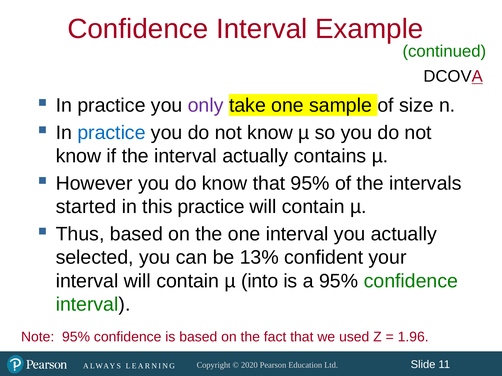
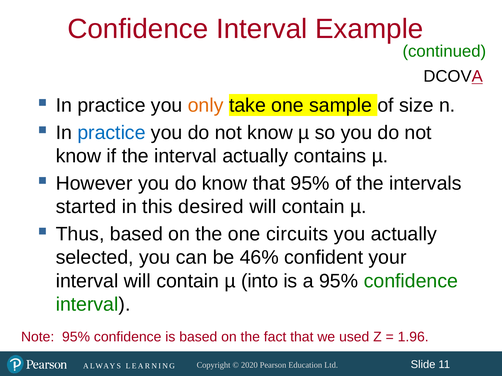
only colour: purple -> orange
this practice: practice -> desired
one interval: interval -> circuits
13%: 13% -> 46%
